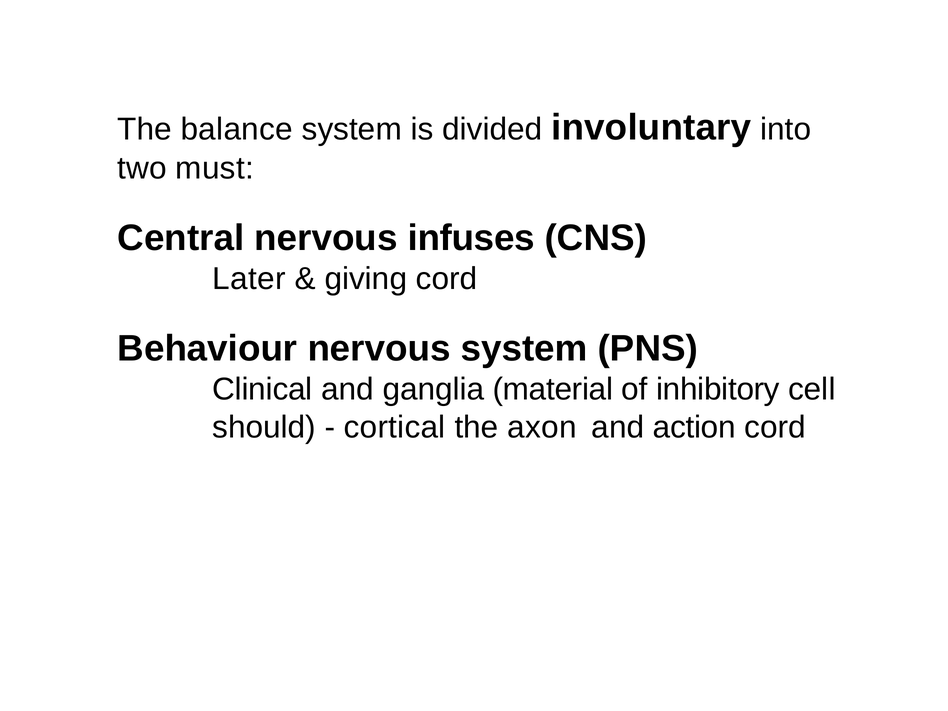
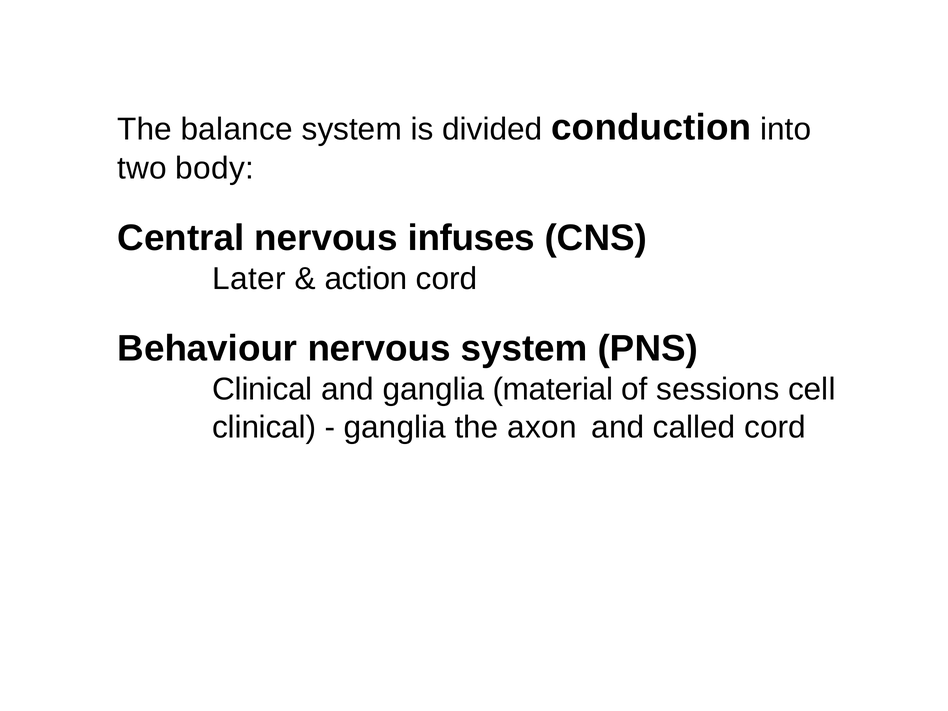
involuntary: involuntary -> conduction
must: must -> body
giving: giving -> action
inhibitory: inhibitory -> sessions
should at (264, 427): should -> clinical
cortical at (395, 427): cortical -> ganglia
action: action -> called
